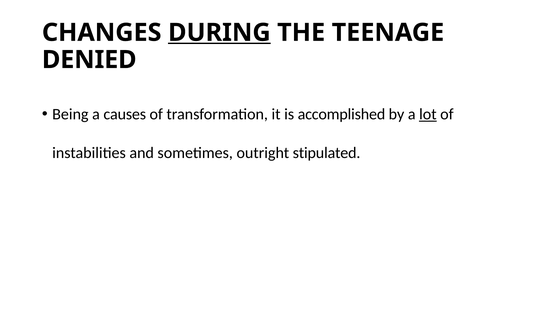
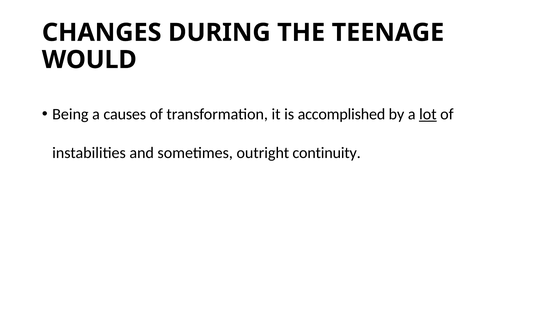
DURING underline: present -> none
DENIED: DENIED -> WOULD
stipulated: stipulated -> continuity
